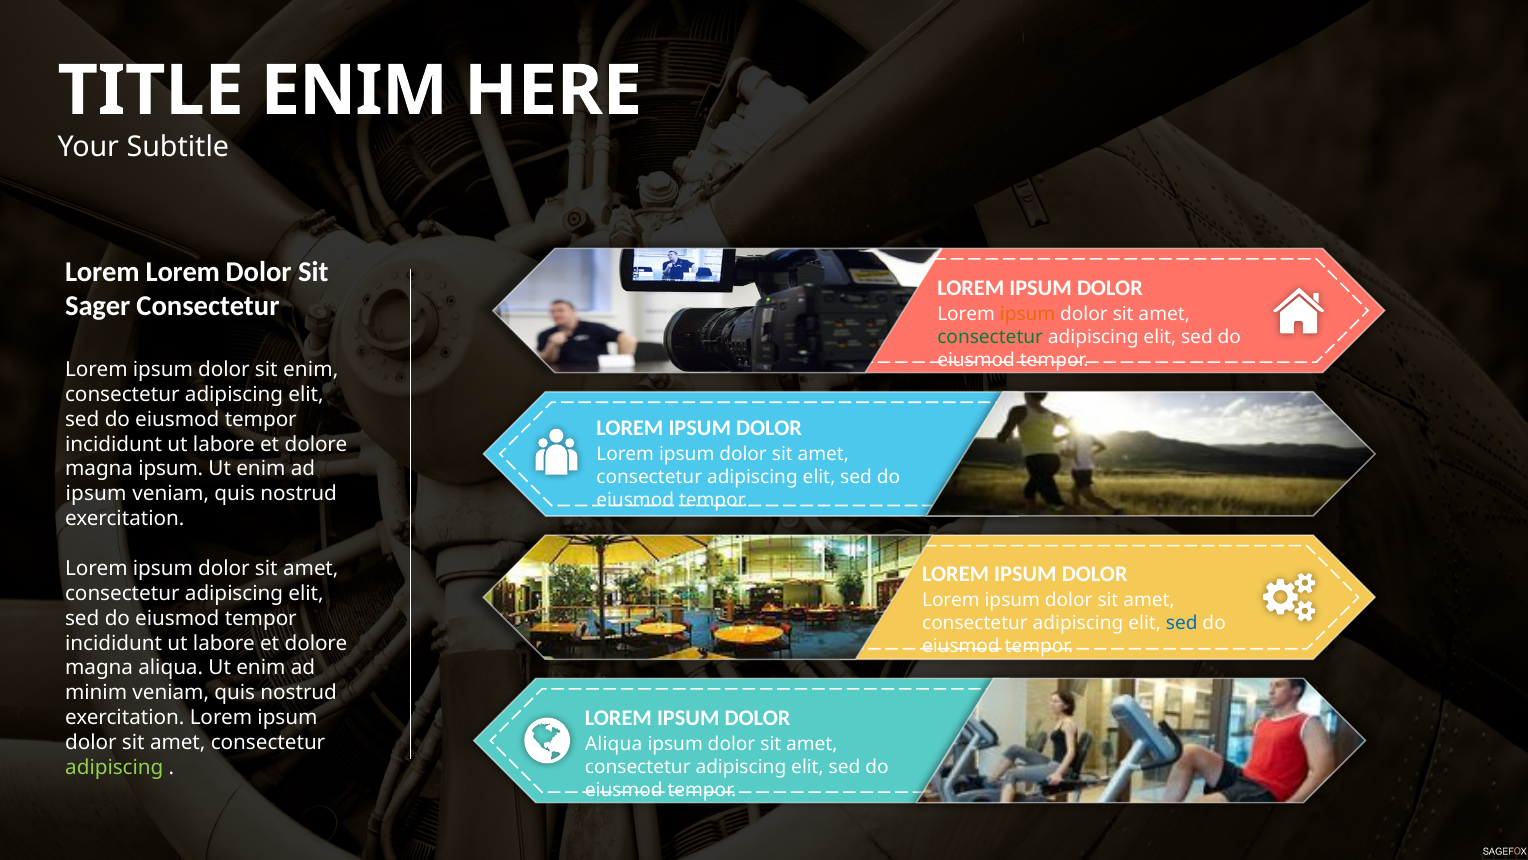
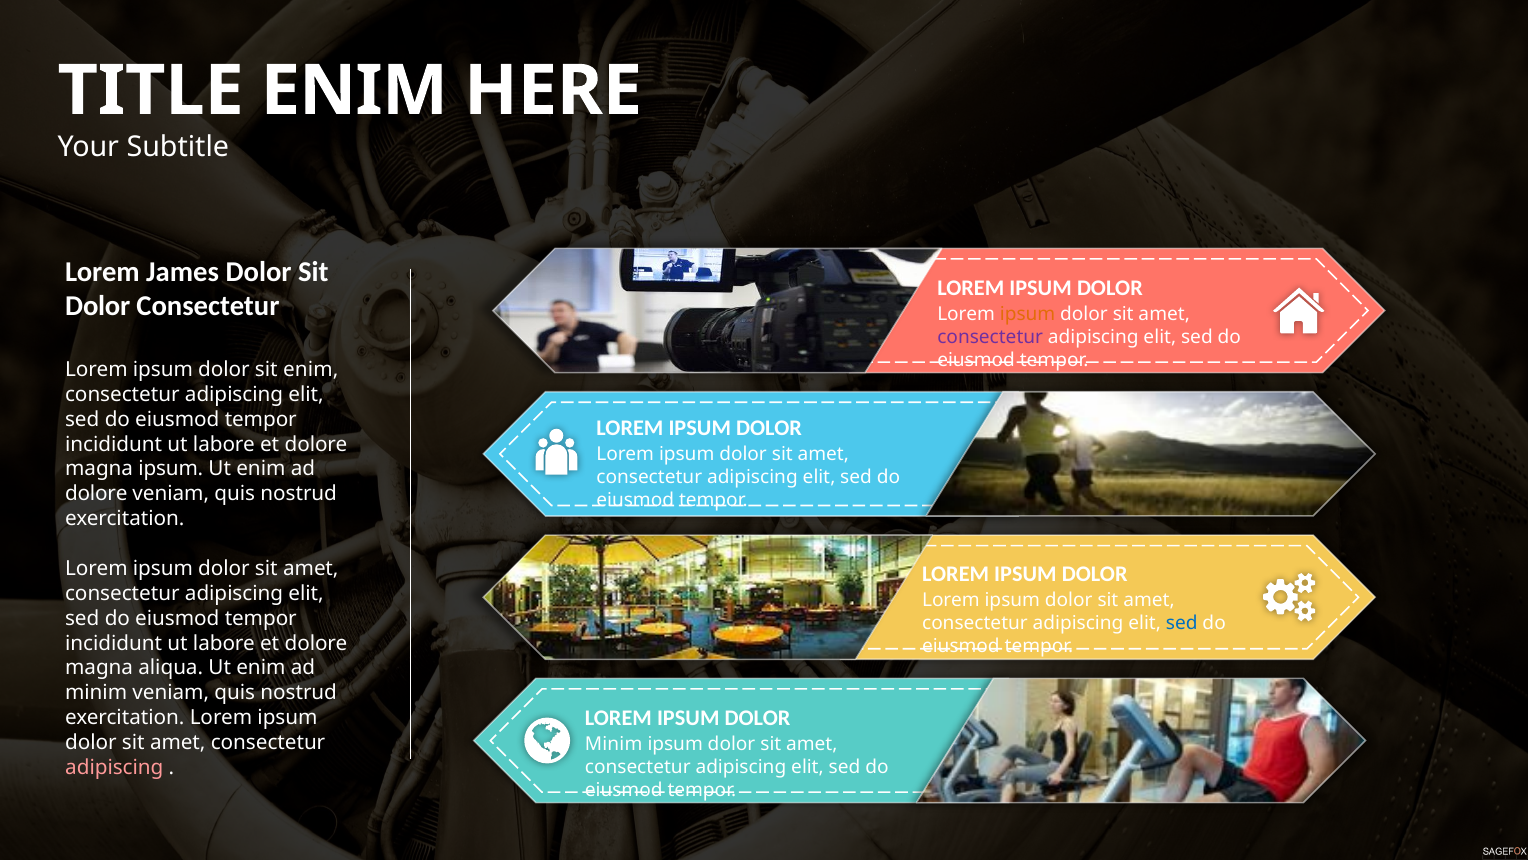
Lorem Lorem: Lorem -> James
Sager at (98, 306): Sager -> Dolor
consectetur at (990, 337) colour: green -> purple
ipsum at (96, 494): ipsum -> dolore
Aliqua at (614, 744): Aliqua -> Minim
adipiscing at (114, 767) colour: light green -> pink
